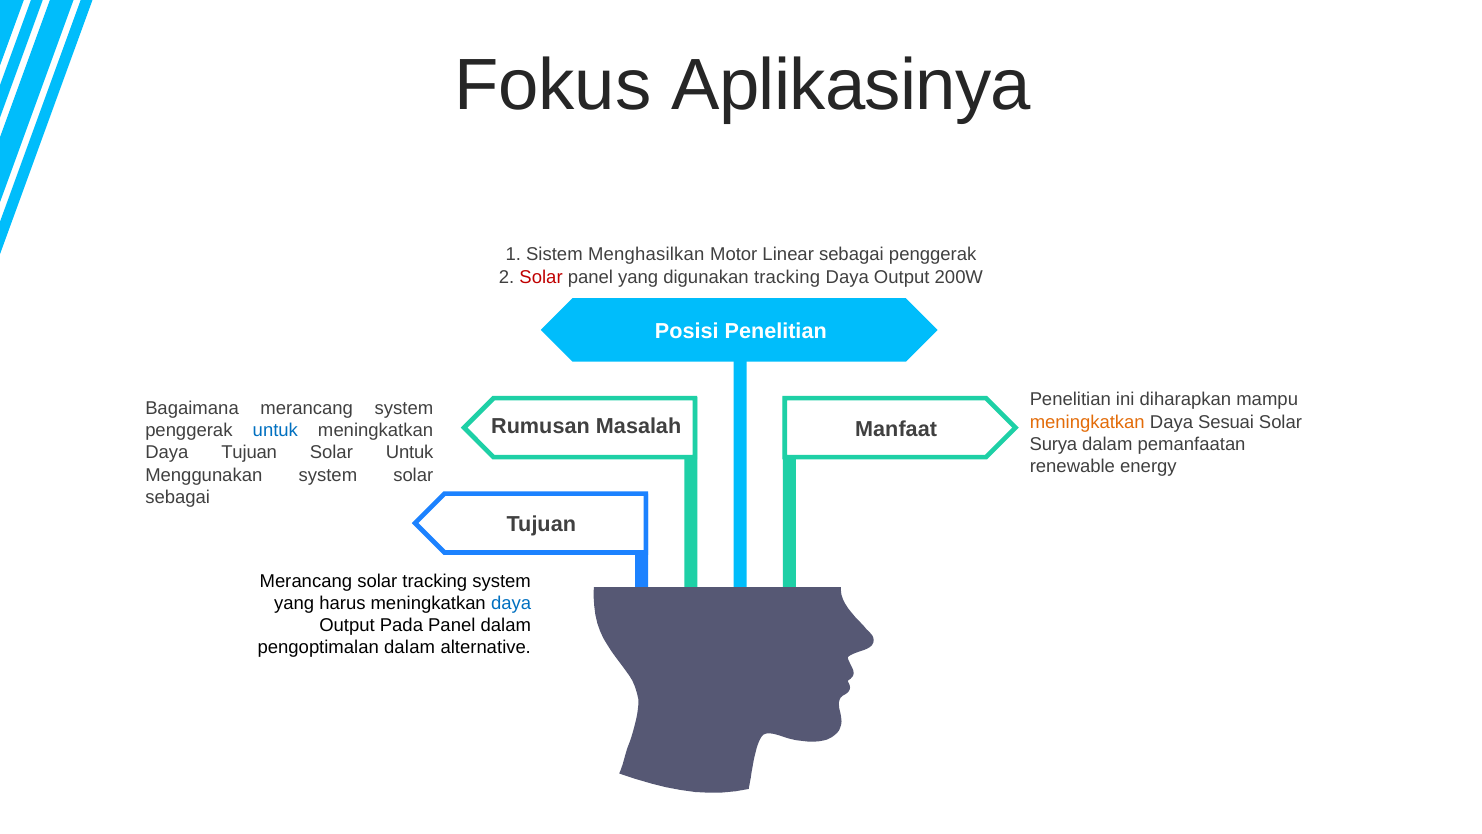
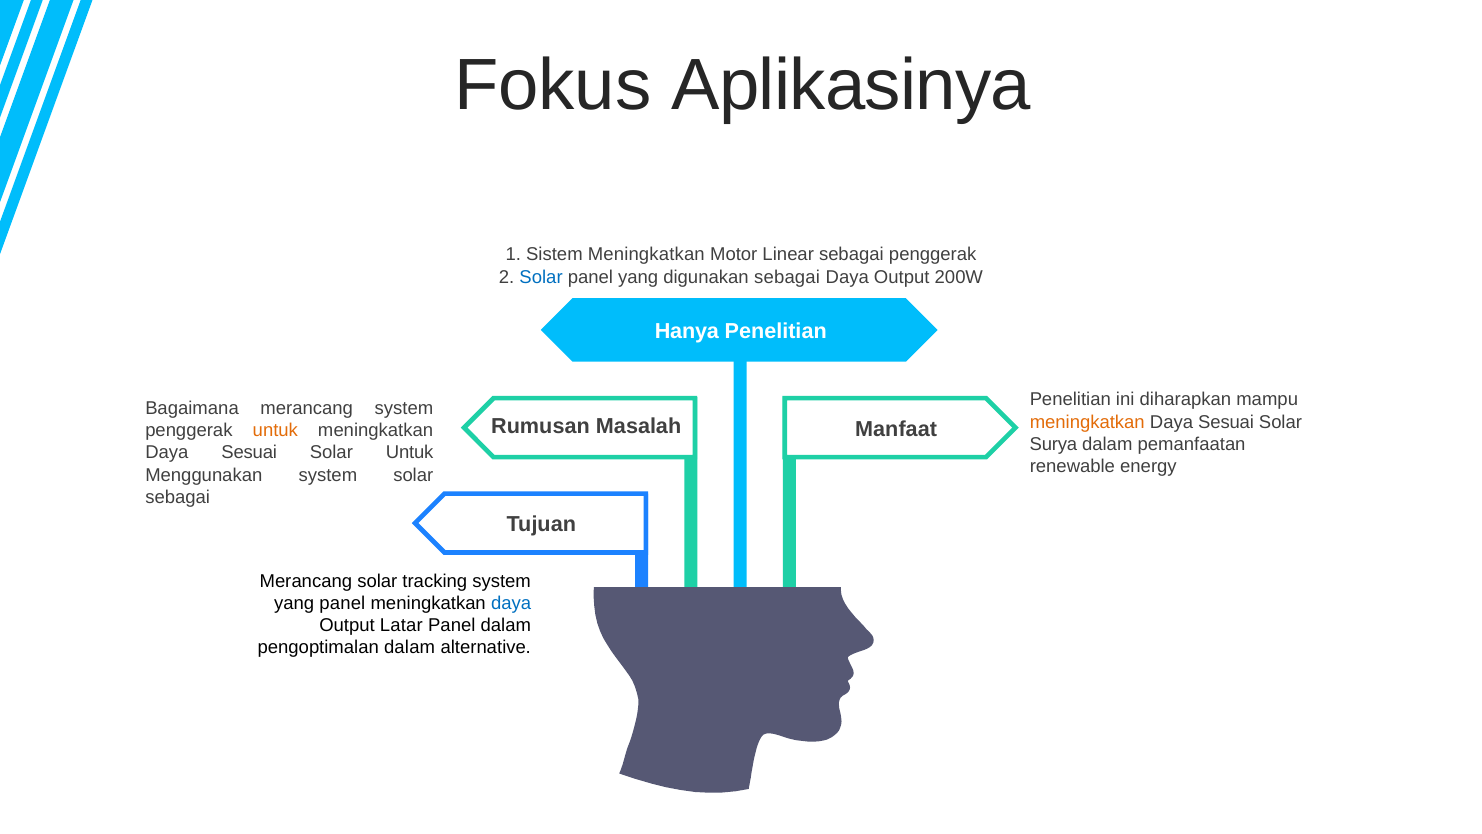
Sistem Menghasilkan: Menghasilkan -> Meningkatkan
Solar at (541, 277) colour: red -> blue
digunakan tracking: tracking -> sebagai
Posisi: Posisi -> Hanya
untuk at (275, 430) colour: blue -> orange
Tujuan at (249, 452): Tujuan -> Sesuai
yang harus: harus -> panel
Pada: Pada -> Latar
